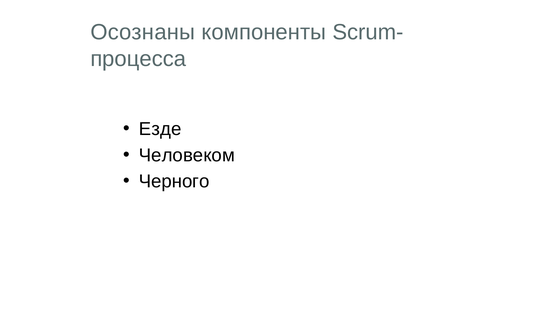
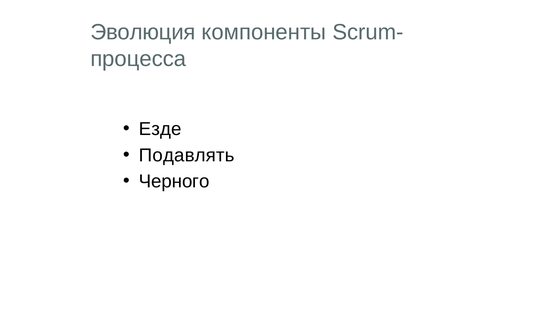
Осознаны: Осознаны -> Эволюция
Человеком: Человеком -> Подавлять
